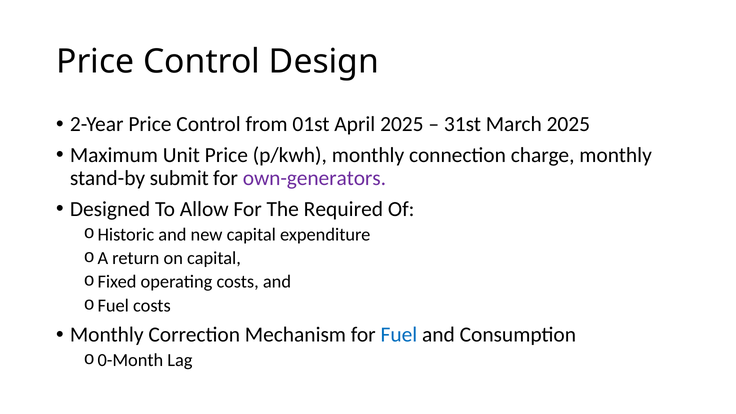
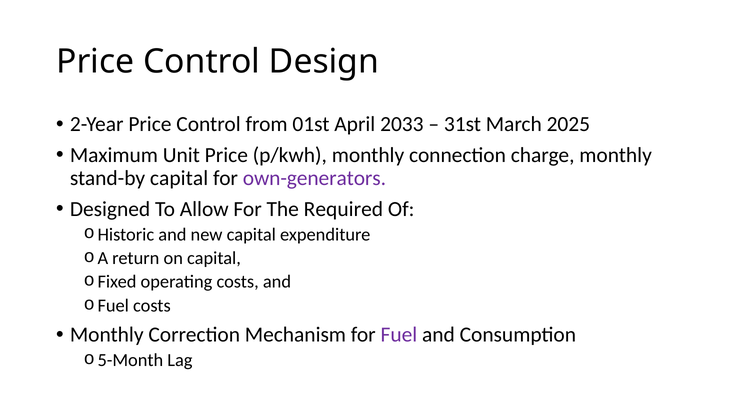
April 2025: 2025 -> 2033
stand-by submit: submit -> capital
Fuel at (399, 335) colour: blue -> purple
0-Month: 0-Month -> 5-Month
